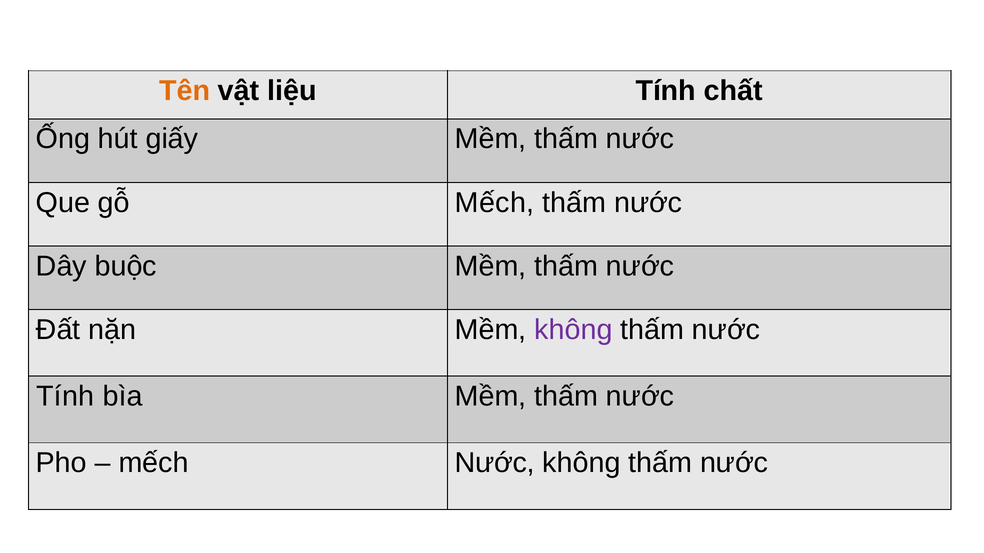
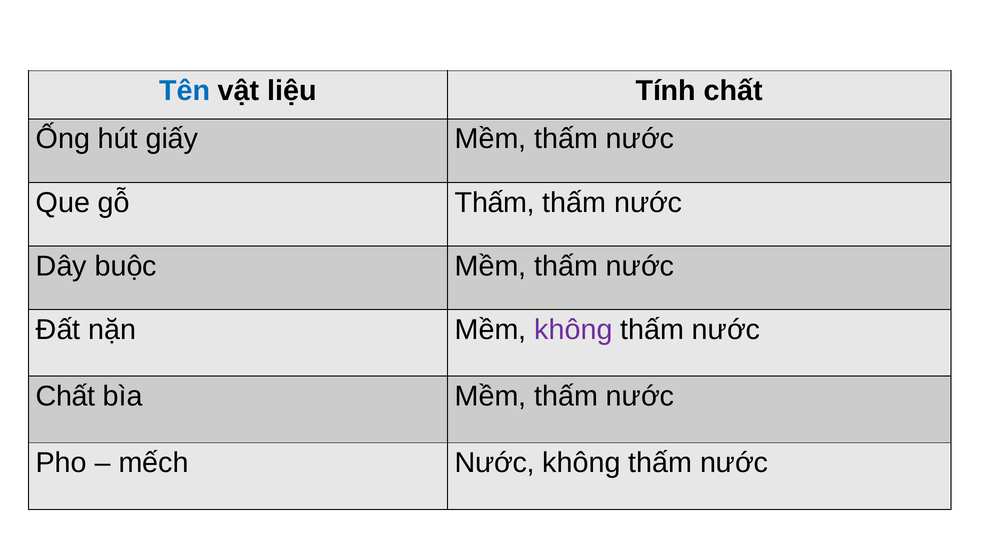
Tên colour: orange -> blue
gỗ Mếch: Mếch -> Thấm
Tính at (65, 397): Tính -> Chất
